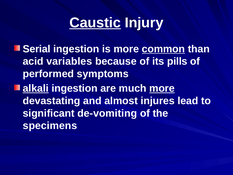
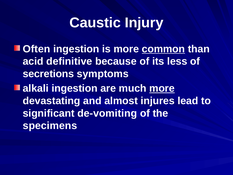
Caustic underline: present -> none
Serial: Serial -> Often
variables: variables -> definitive
pills: pills -> less
performed: performed -> secretions
alkali underline: present -> none
